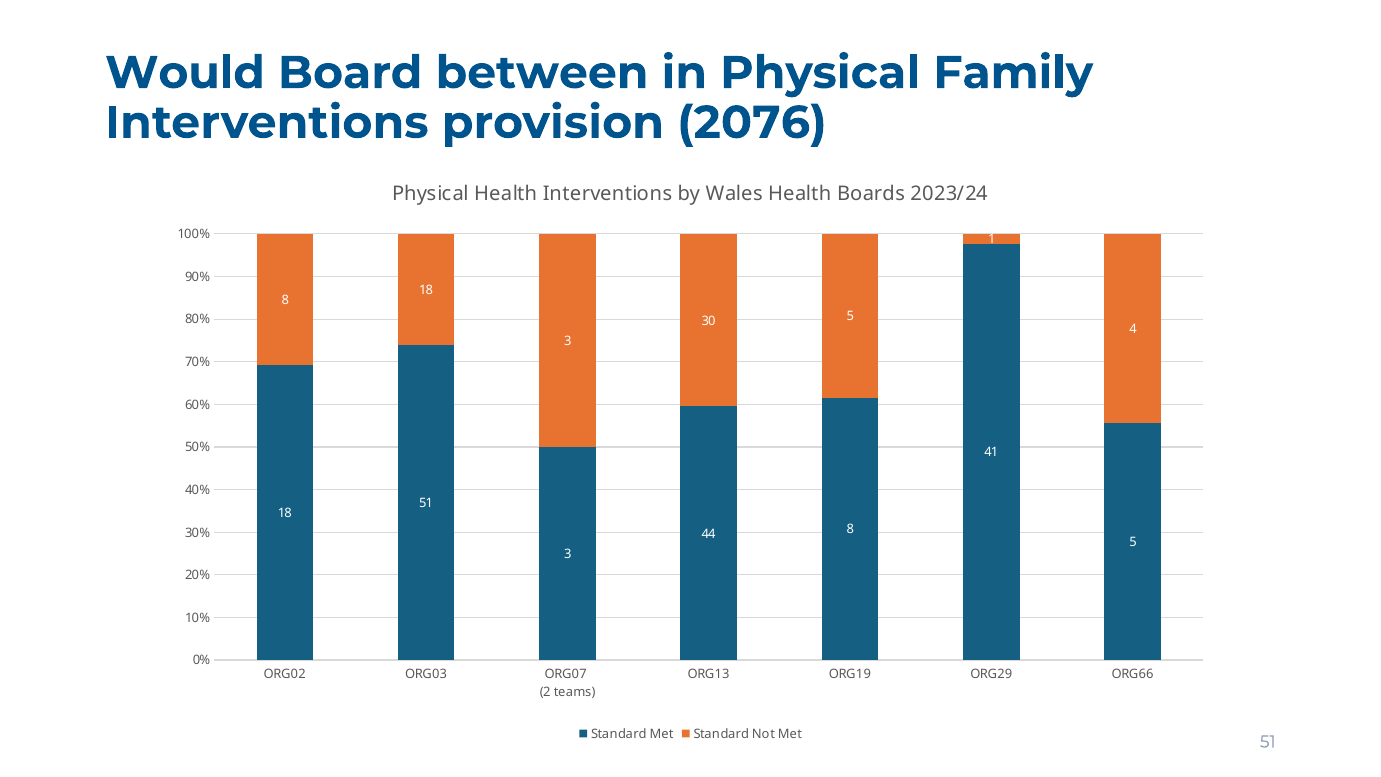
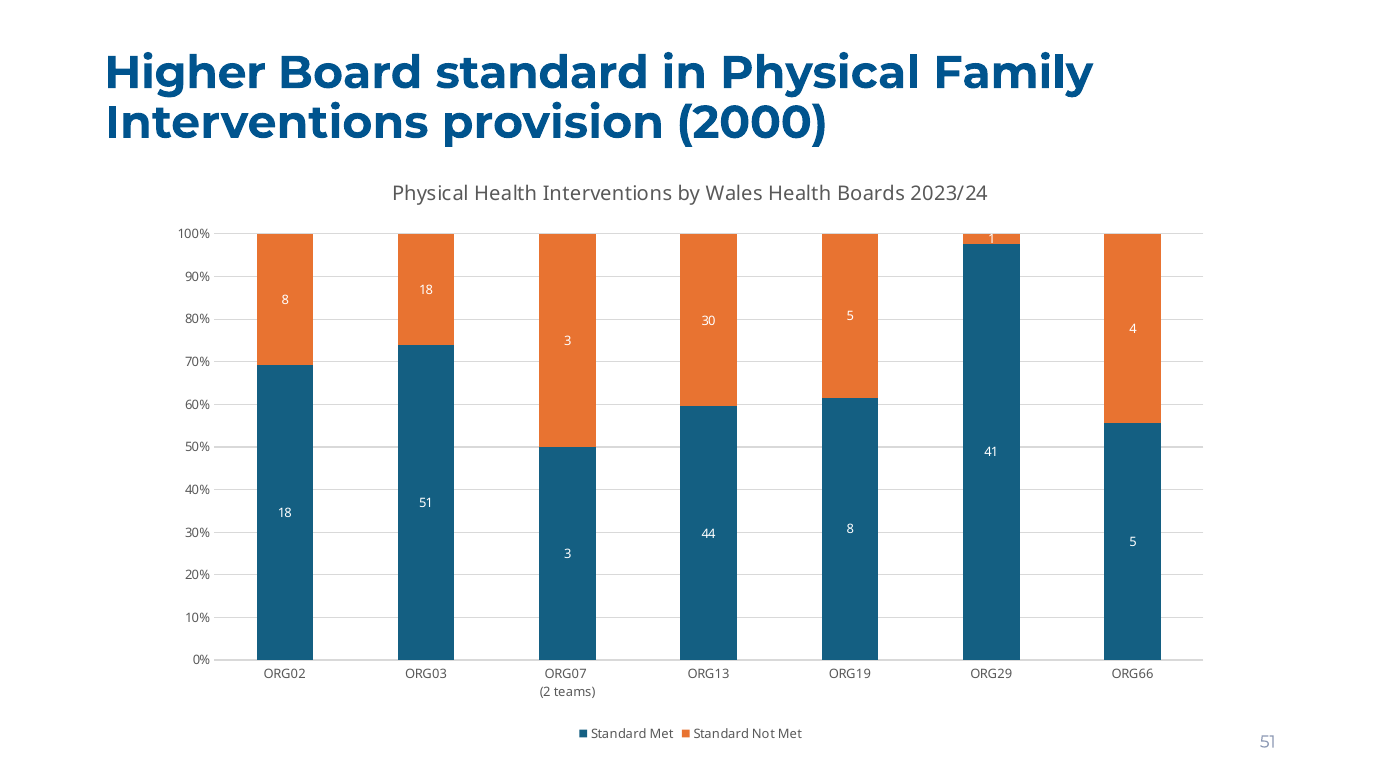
Would: Would -> Higher
Board between: between -> standard
2076: 2076 -> 2000
